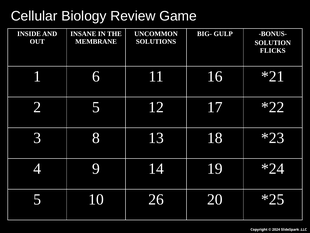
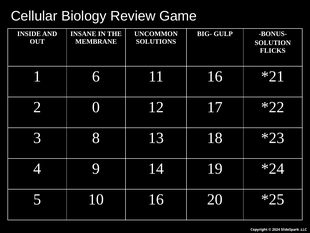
2 5: 5 -> 0
10 26: 26 -> 16
